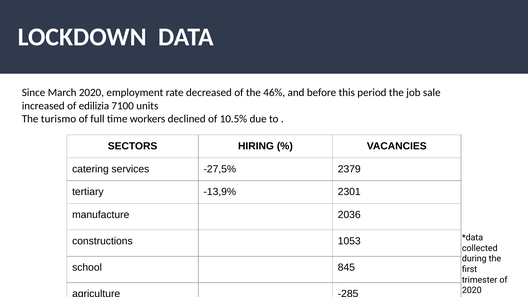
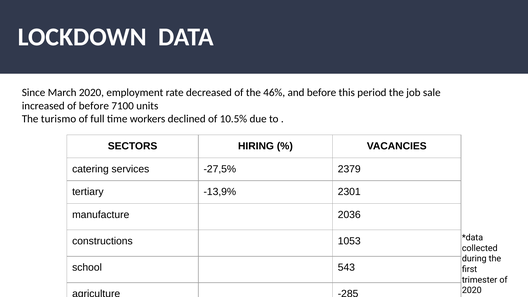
of edilizia: edilizia -> before
845: 845 -> 543
